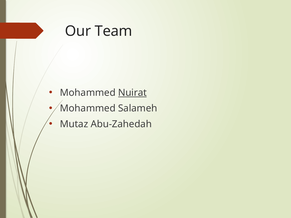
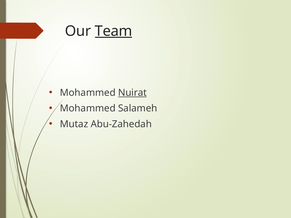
Team underline: none -> present
